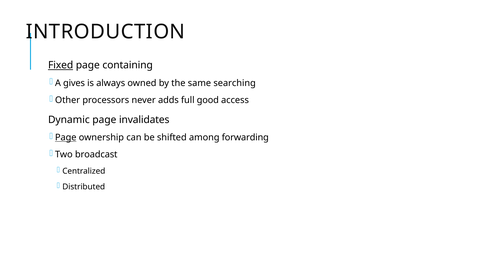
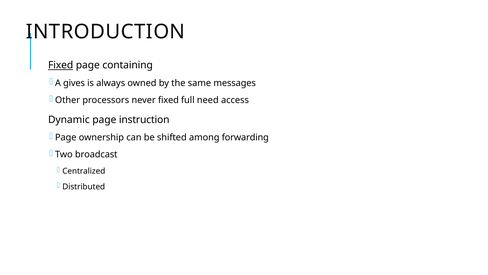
searching: searching -> messages
never adds: adds -> fixed
good: good -> need
invalidates: invalidates -> instruction
Page at (66, 137) underline: present -> none
